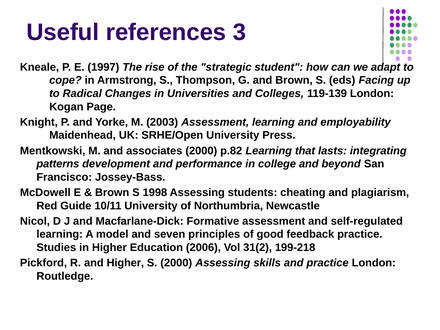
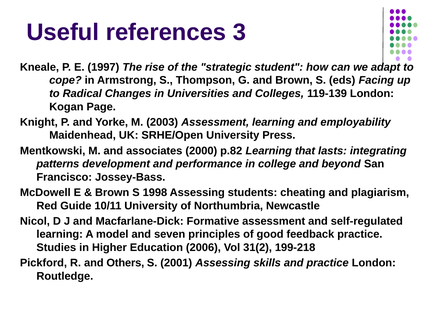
and Higher: Higher -> Others
S 2000: 2000 -> 2001
